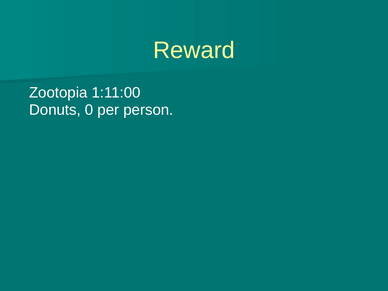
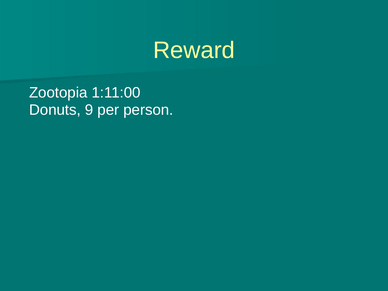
0: 0 -> 9
